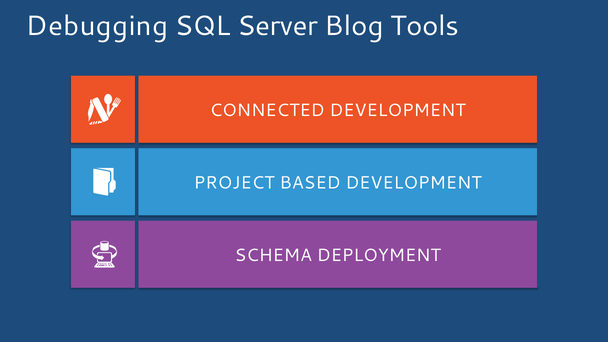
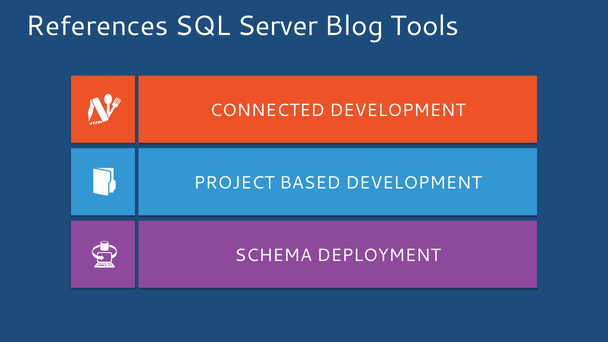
Debugging: Debugging -> References
